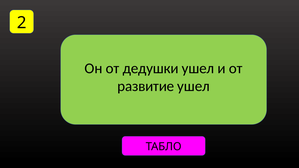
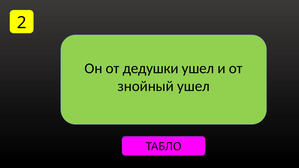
развитие: развитие -> знойный
